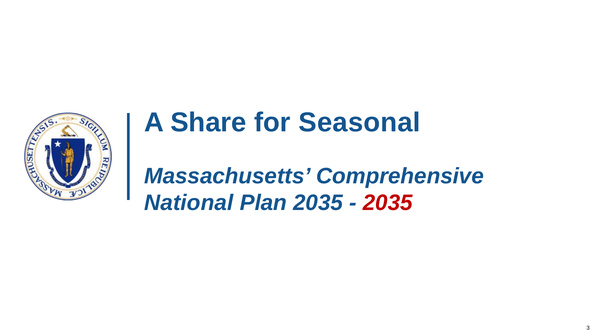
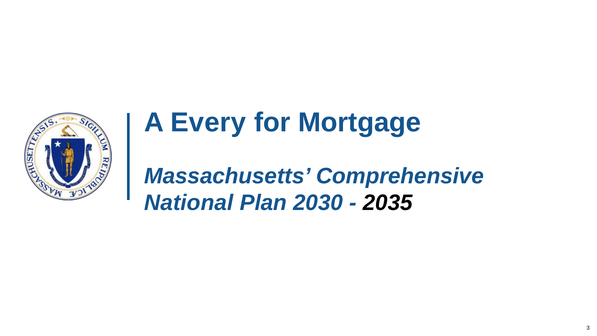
Share: Share -> Every
Seasonal: Seasonal -> Mortgage
Plan 2035: 2035 -> 2030
2035 at (388, 203) colour: red -> black
